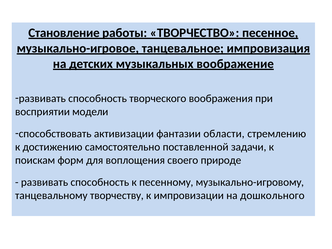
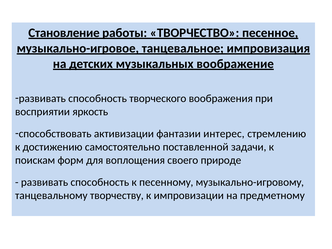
модели: модели -> яркость
области: области -> интерес
дошкольного: дошкольного -> предметному
